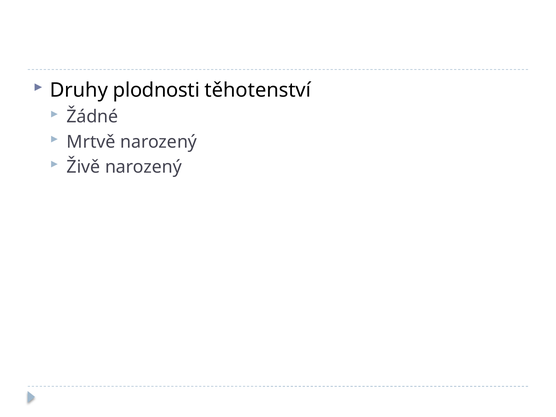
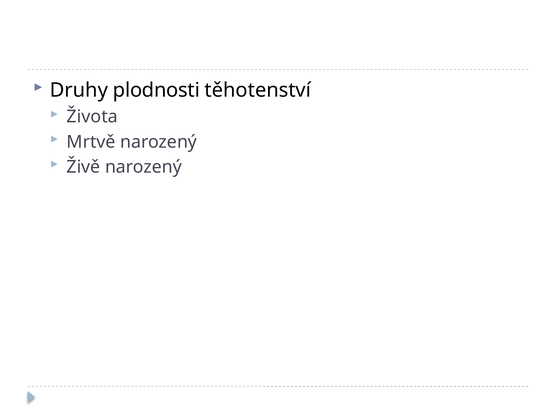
Žádné: Žádné -> Života
